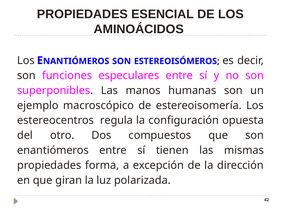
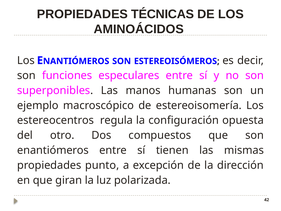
ESENCIAL: ESENCIAL -> TÉCNICAS
forma: forma -> punto
